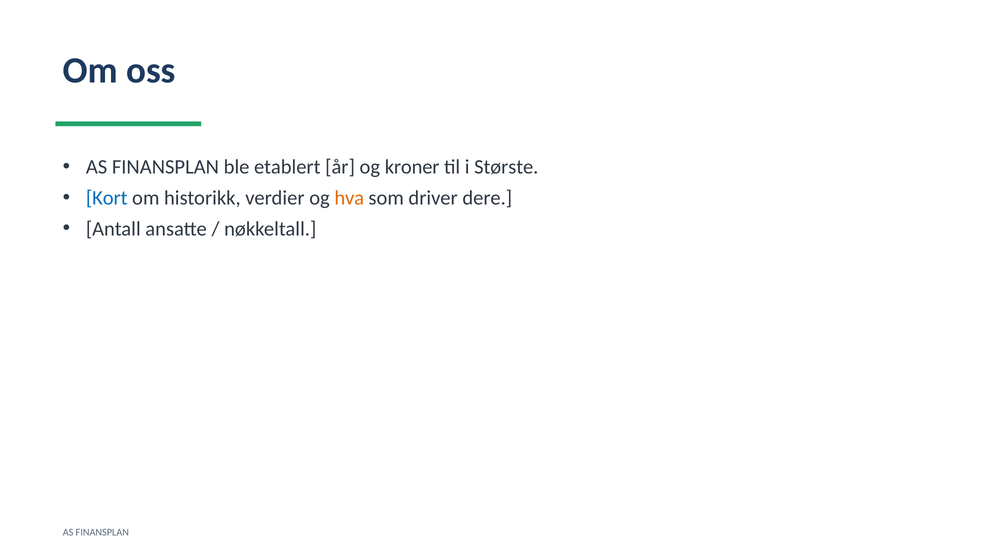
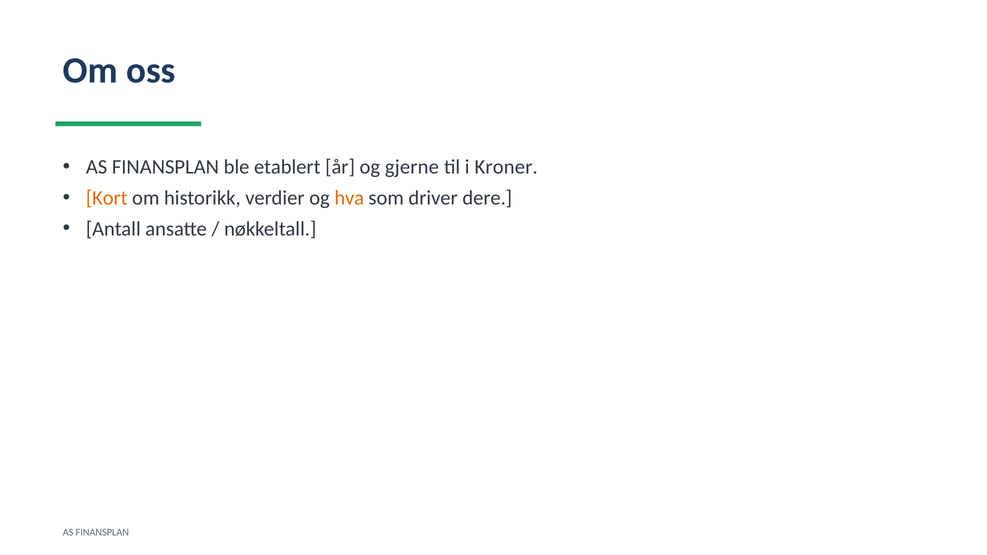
kroner: kroner -> gjerne
Største: Største -> Kroner
Kort colour: blue -> orange
